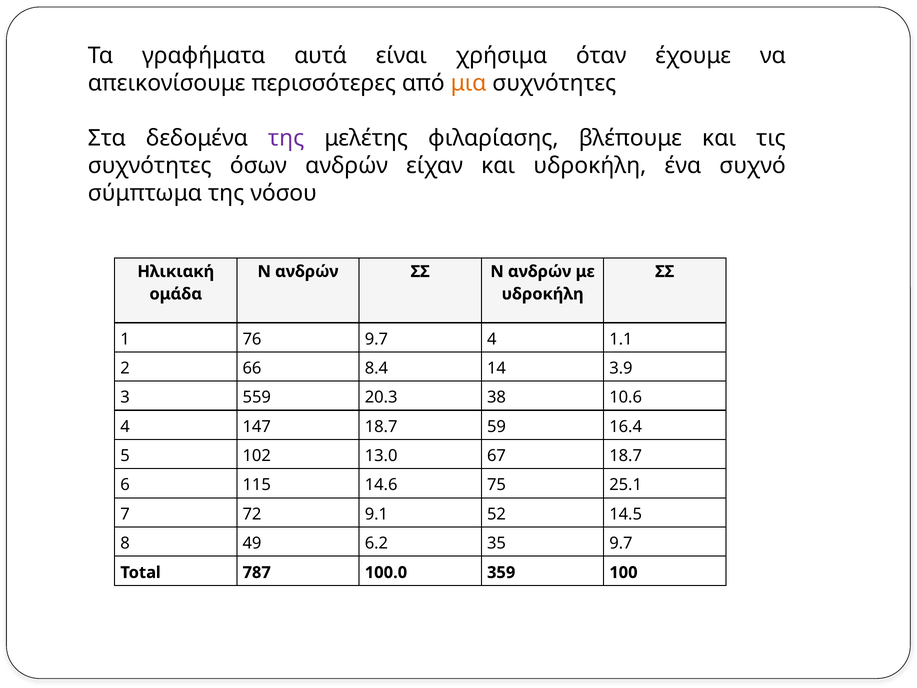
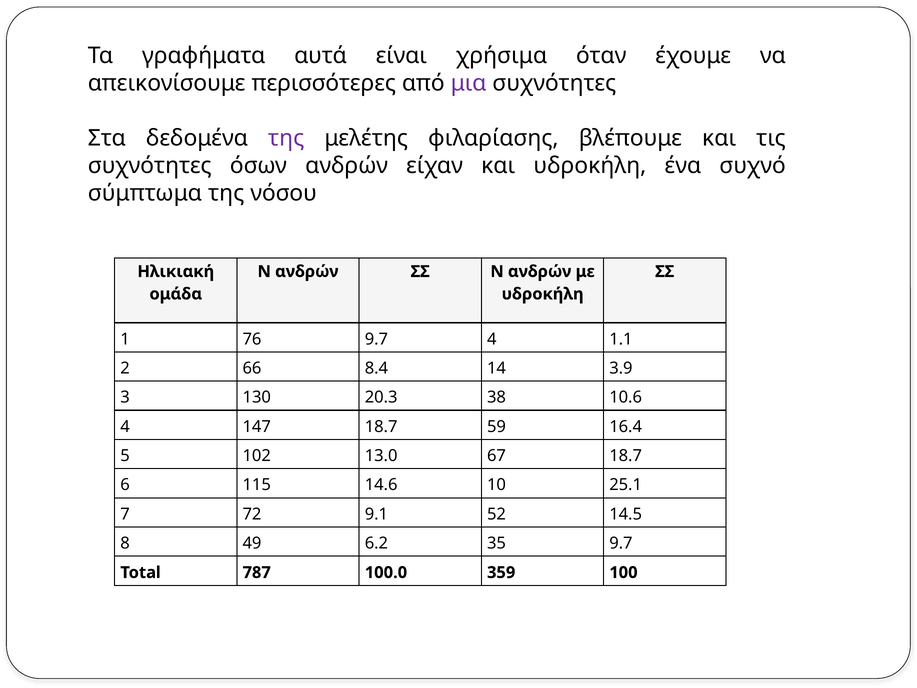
μια colour: orange -> purple
559: 559 -> 130
75: 75 -> 10
